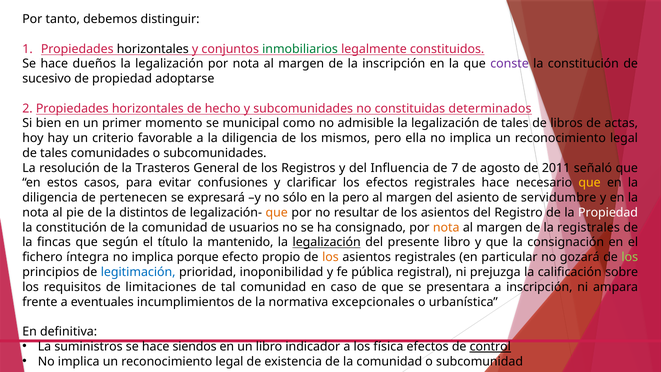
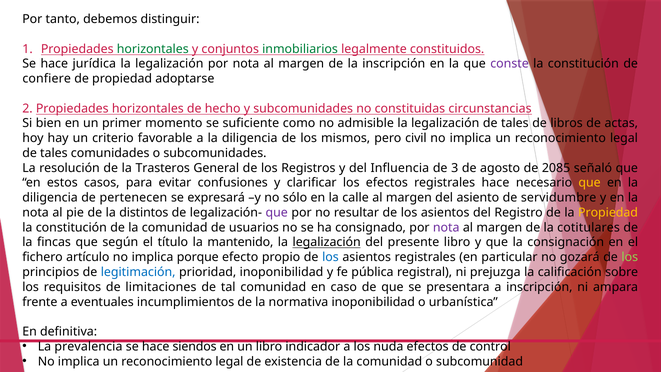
horizontales at (153, 49) colour: black -> green
dueños: dueños -> jurídica
sucesivo: sucesivo -> confiere
determinados: determinados -> circunstancias
municipal: municipal -> suficiente
ella: ella -> civil
7: 7 -> 3
2011: 2011 -> 2085
la pero: pero -> calle
que at (277, 213) colour: orange -> purple
Propiedad at (608, 213) colour: white -> yellow
nota at (446, 227) colour: orange -> purple
la registrales: registrales -> cotitulares
íntegra: íntegra -> artículo
los at (330, 257) colour: orange -> blue
normativa excepcionales: excepcionales -> inoponibilidad
suministros: suministros -> prevalencia
física: física -> nuda
control underline: present -> none
